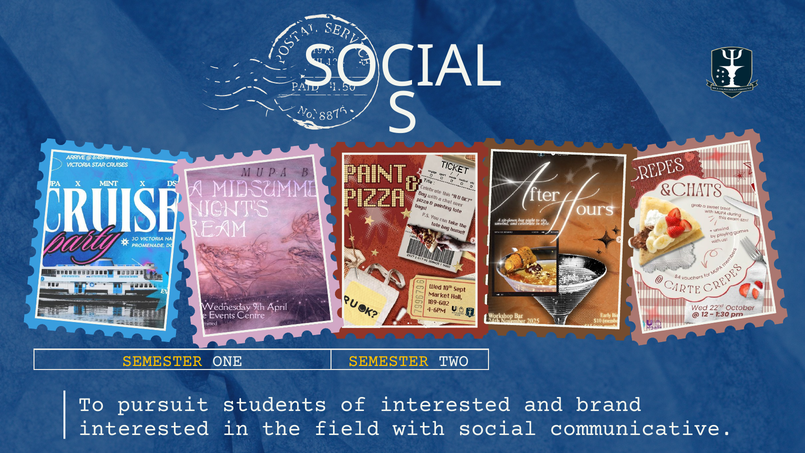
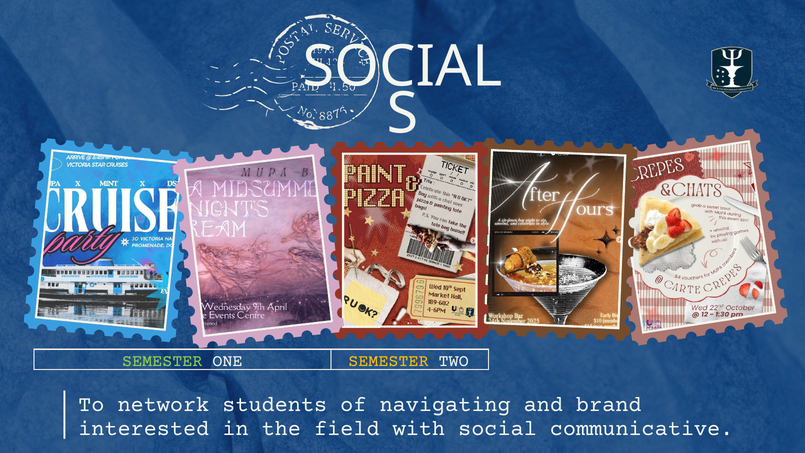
SEMESTER at (162, 361) colour: yellow -> light green
pursuit: pursuit -> network
of interested: interested -> navigating
